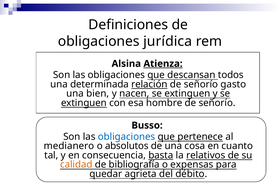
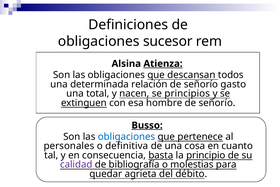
jurídica: jurídica -> sucesor
relación underline: present -> none
bien: bien -> total
nacen se extinguen: extinguen -> principios
Busso underline: none -> present
medianero: medianero -> personales
absolutos: absolutos -> definitiva
relativos: relativos -> principio
calidad colour: orange -> purple
expensas: expensas -> molestias
